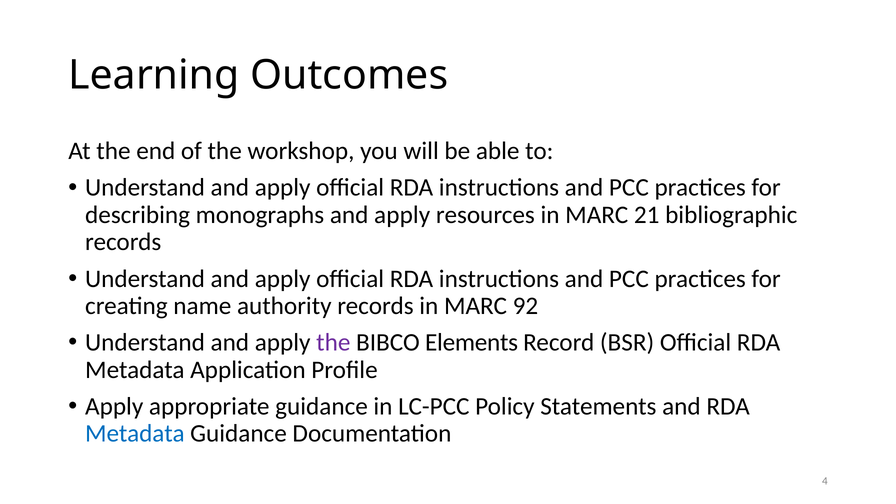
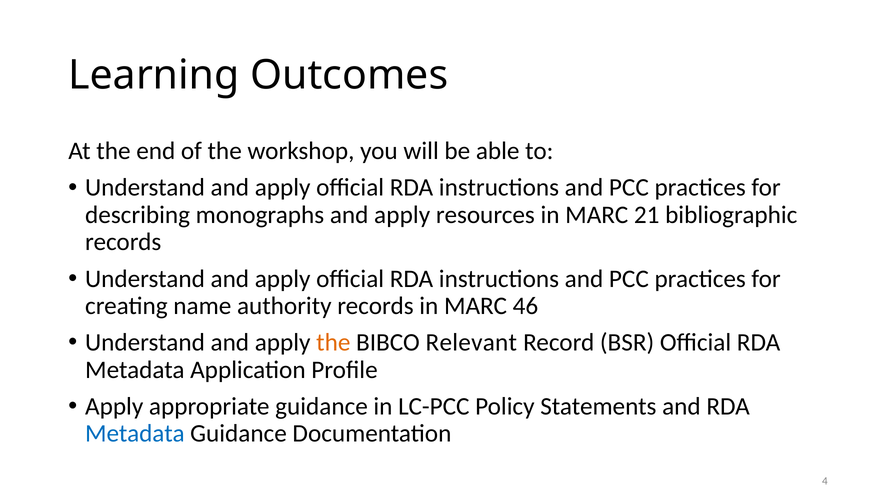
92: 92 -> 46
the at (333, 343) colour: purple -> orange
Elements: Elements -> Relevant
